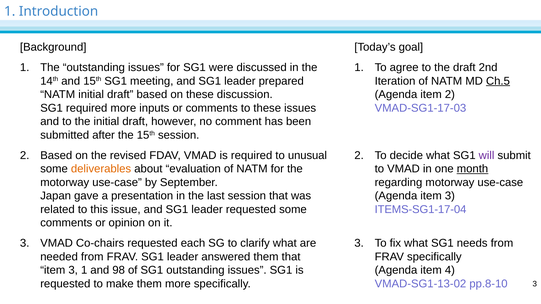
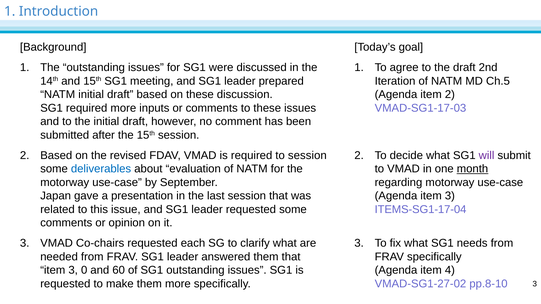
Ch.5 underline: present -> none
to unusual: unusual -> session
deliverables colour: orange -> blue
3 1: 1 -> 0
98: 98 -> 60
VMAD-SG1-13-02: VMAD-SG1-13-02 -> VMAD-SG1-27-02
